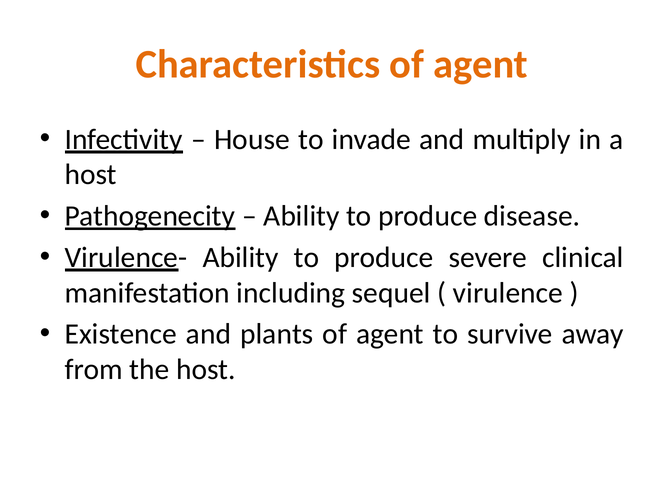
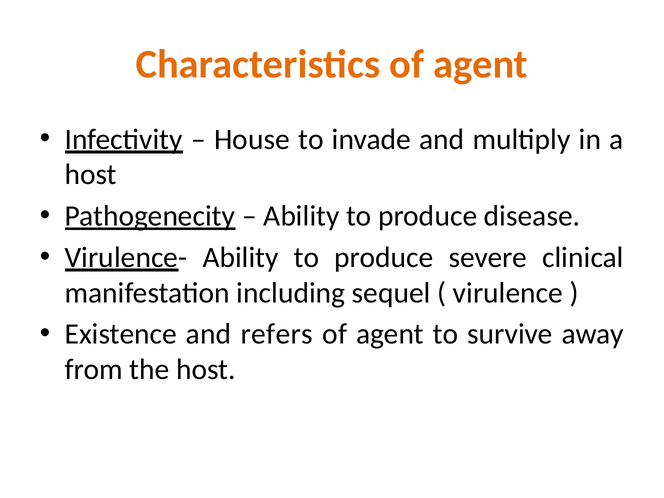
plants: plants -> refers
